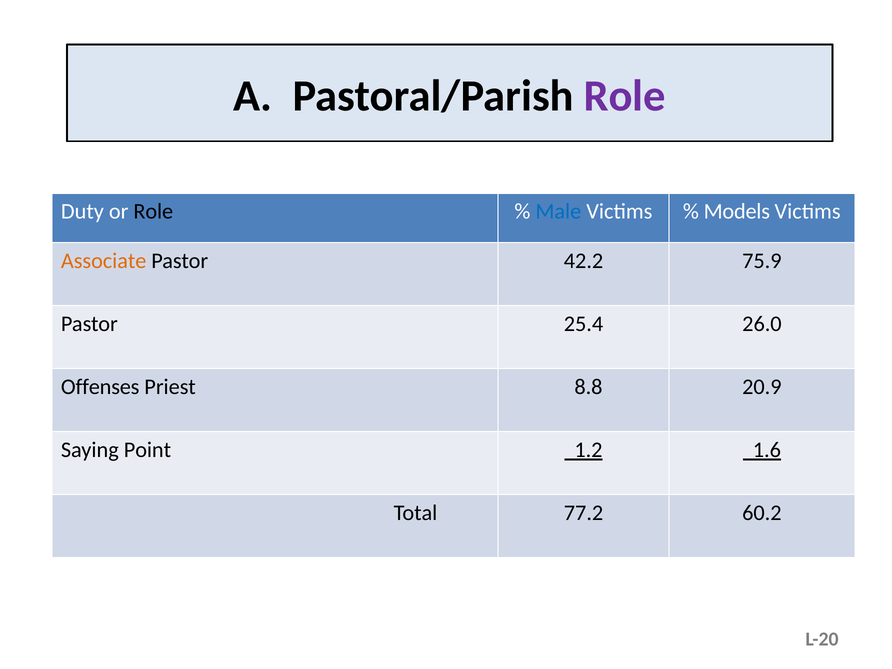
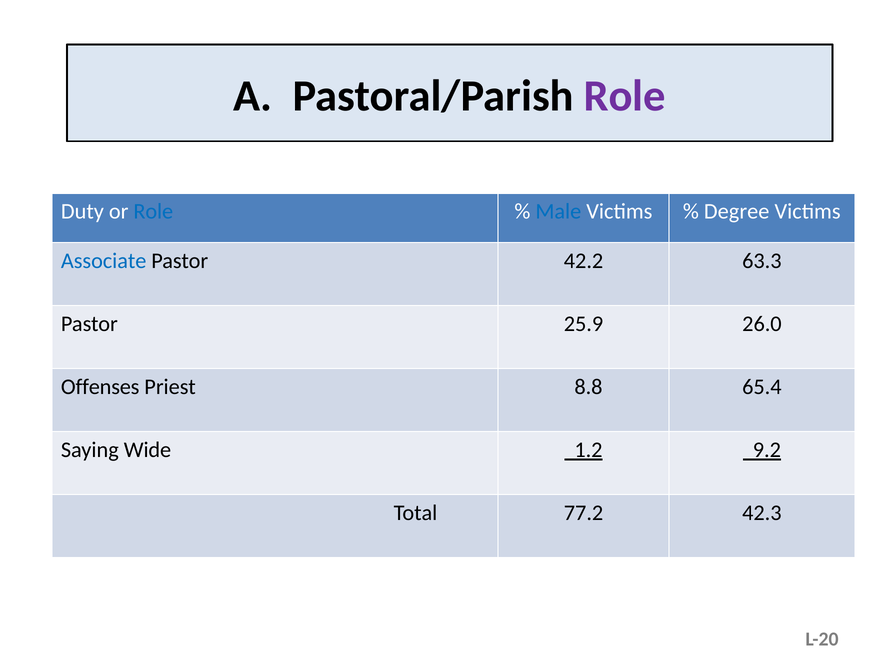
Role at (153, 212) colour: black -> blue
Models: Models -> Degree
Associate colour: orange -> blue
75.9: 75.9 -> 63.3
25.4: 25.4 -> 25.9
20.9: 20.9 -> 65.4
Point: Point -> Wide
1.6: 1.6 -> 9.2
60.2: 60.2 -> 42.3
